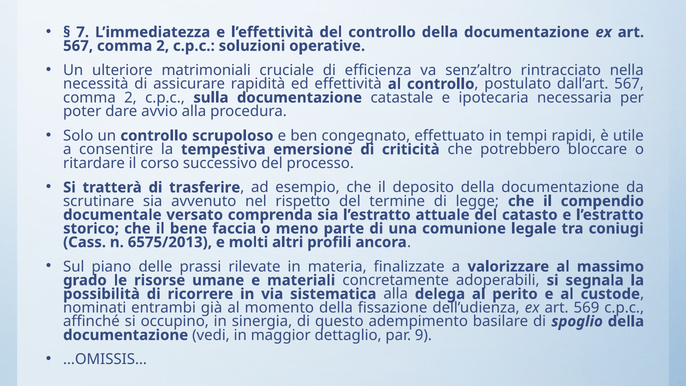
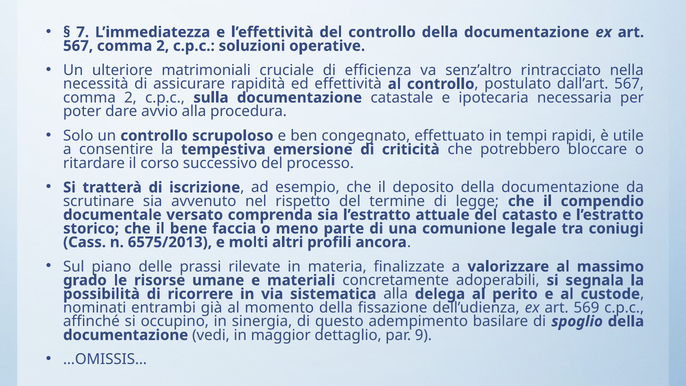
trasferire: trasferire -> iscrizione
